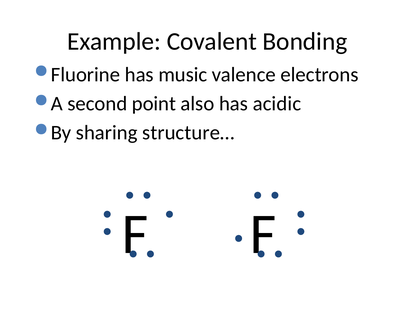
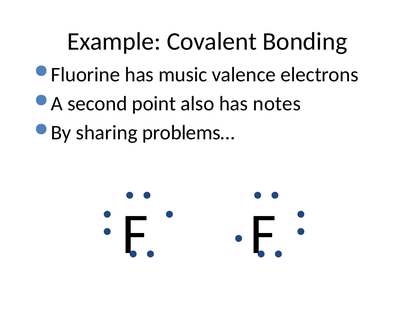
acidic: acidic -> notes
structure…: structure… -> problems…
